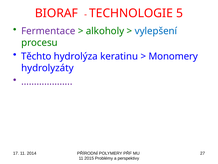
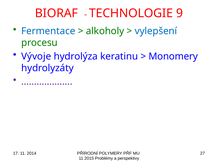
5: 5 -> 9
Fermentace colour: purple -> blue
Těchto: Těchto -> Vývoje
